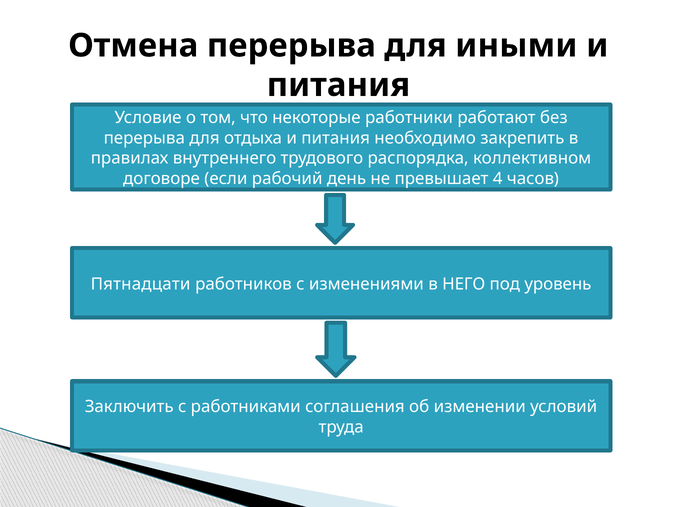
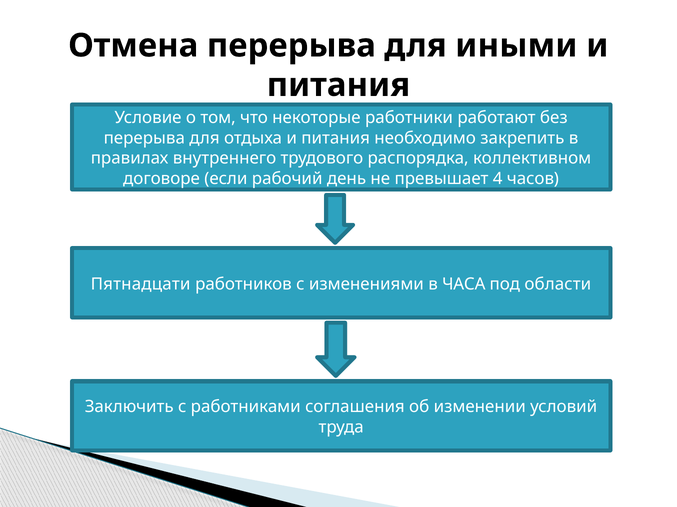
НЕГО: НЕГО -> ЧАСА
уровень: уровень -> области
